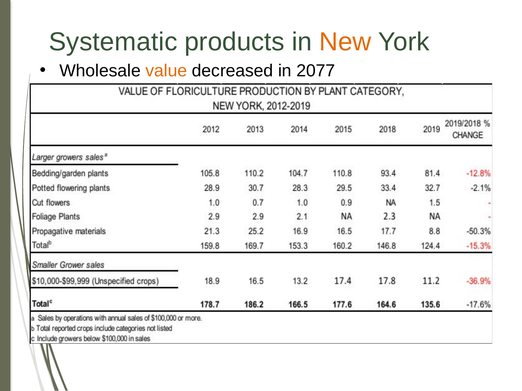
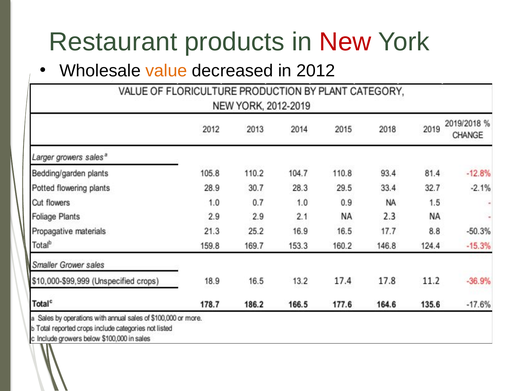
Systematic: Systematic -> Restaurant
New colour: orange -> red
2077: 2077 -> 2012
